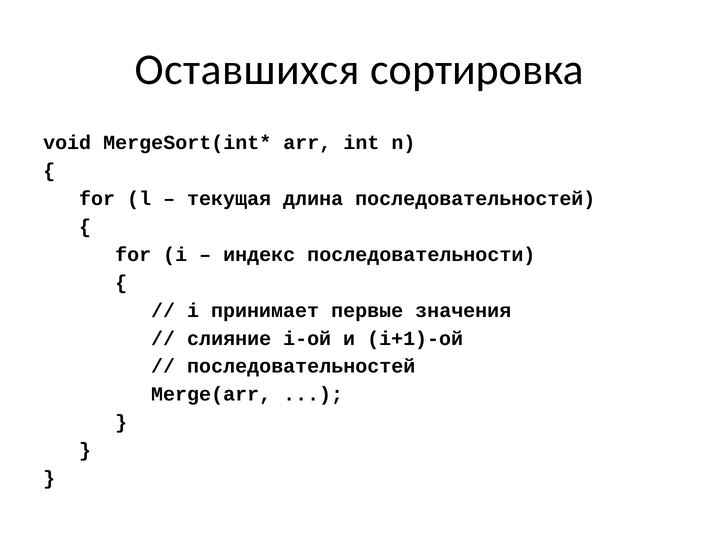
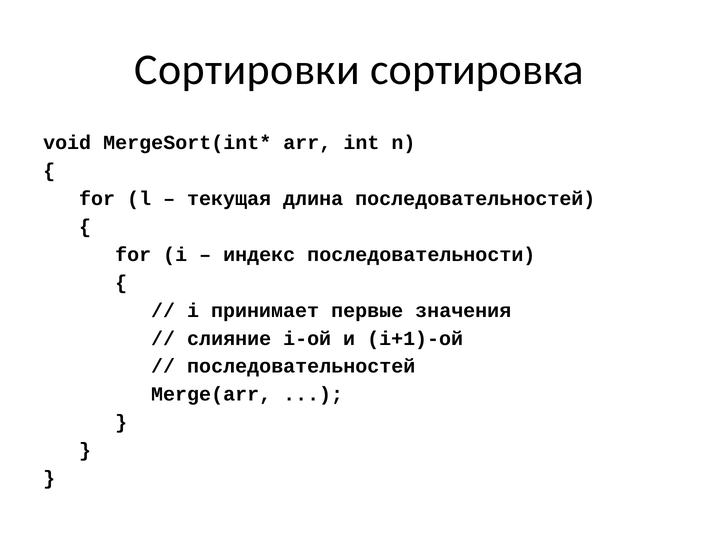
Оставшихся: Оставшихся -> Сортировки
